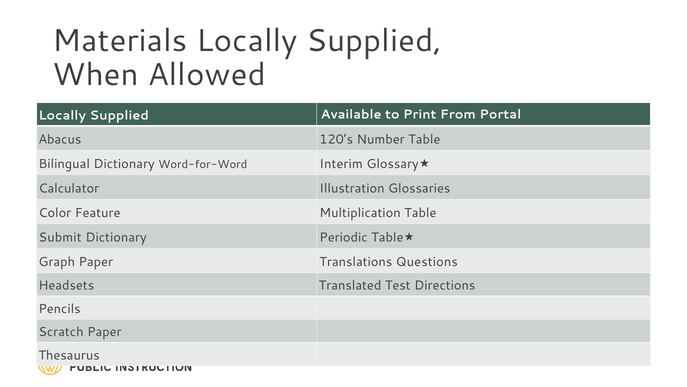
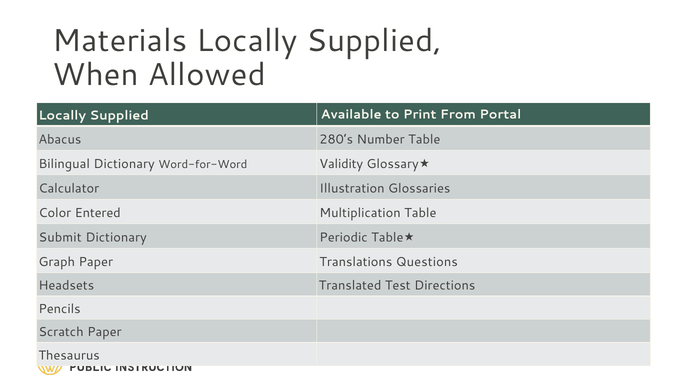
120’s: 120’s -> 280’s
Interim: Interim -> Validity
Feature: Feature -> Entered
